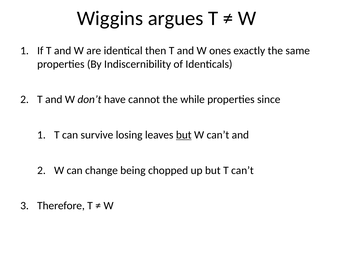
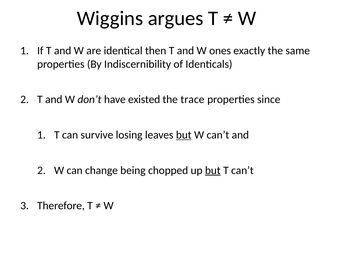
cannot: cannot -> existed
while: while -> trace
but at (213, 171) underline: none -> present
